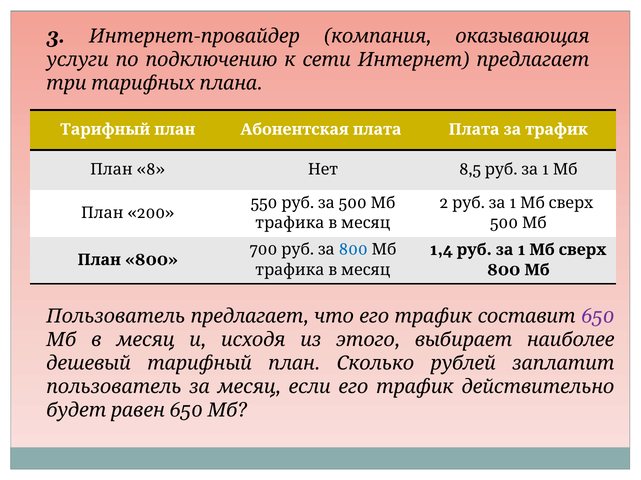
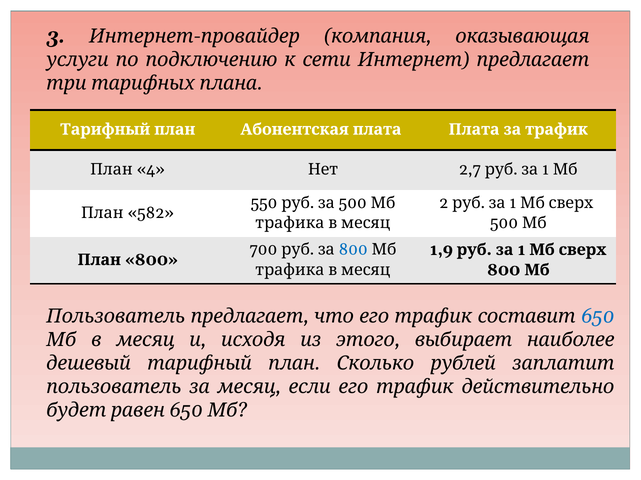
8: 8 -> 4
8,5: 8,5 -> 2,7
200: 200 -> 582
1,4: 1,4 -> 1,9
650 at (598, 317) colour: purple -> blue
